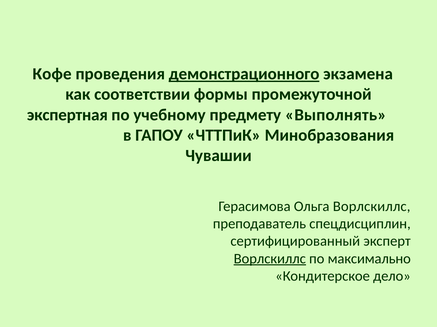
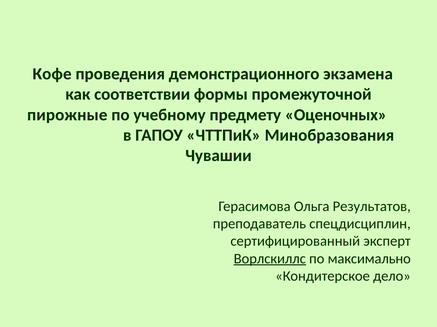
демонстрационного underline: present -> none
экспертная: экспертная -> пирожные
Выполнять: Выполнять -> Оценочных
Ольга Ворлскиллс: Ворлскиллс -> Результатов
